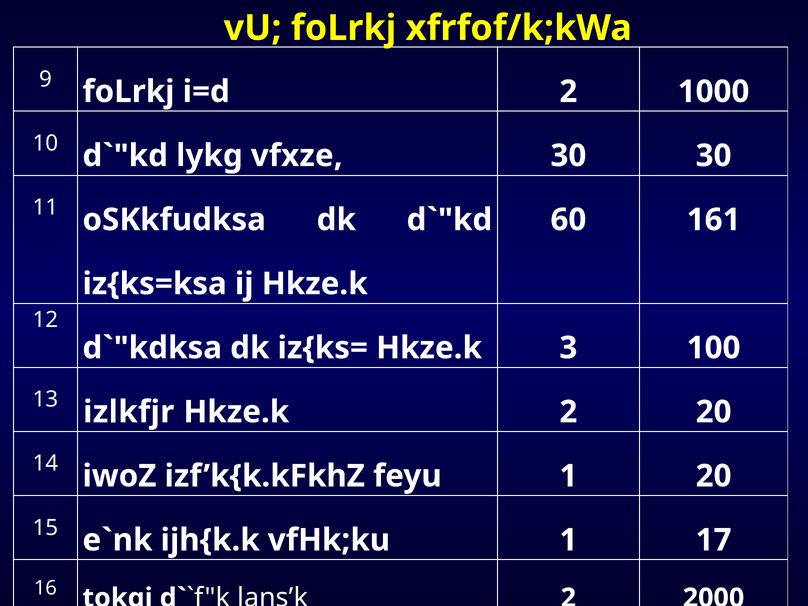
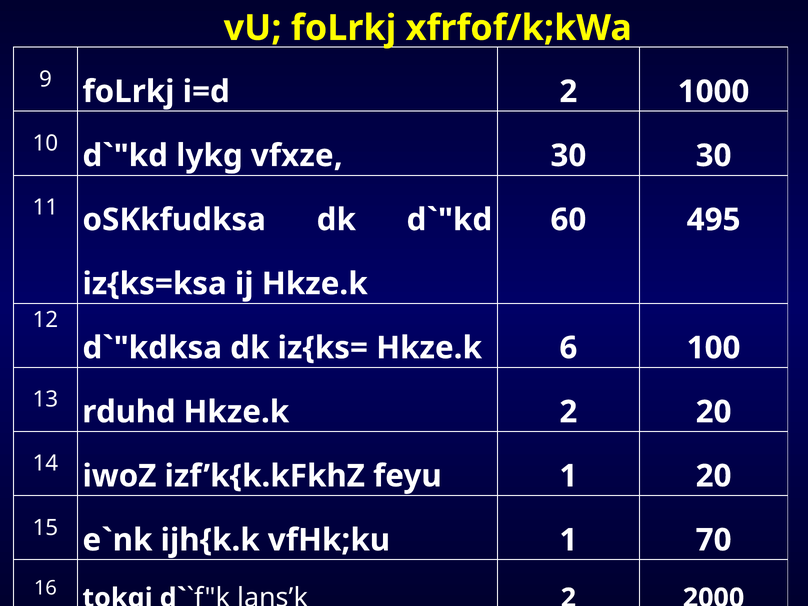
161: 161 -> 495
3: 3 -> 6
izlkfjr: izlkfjr -> rduhd
17: 17 -> 70
